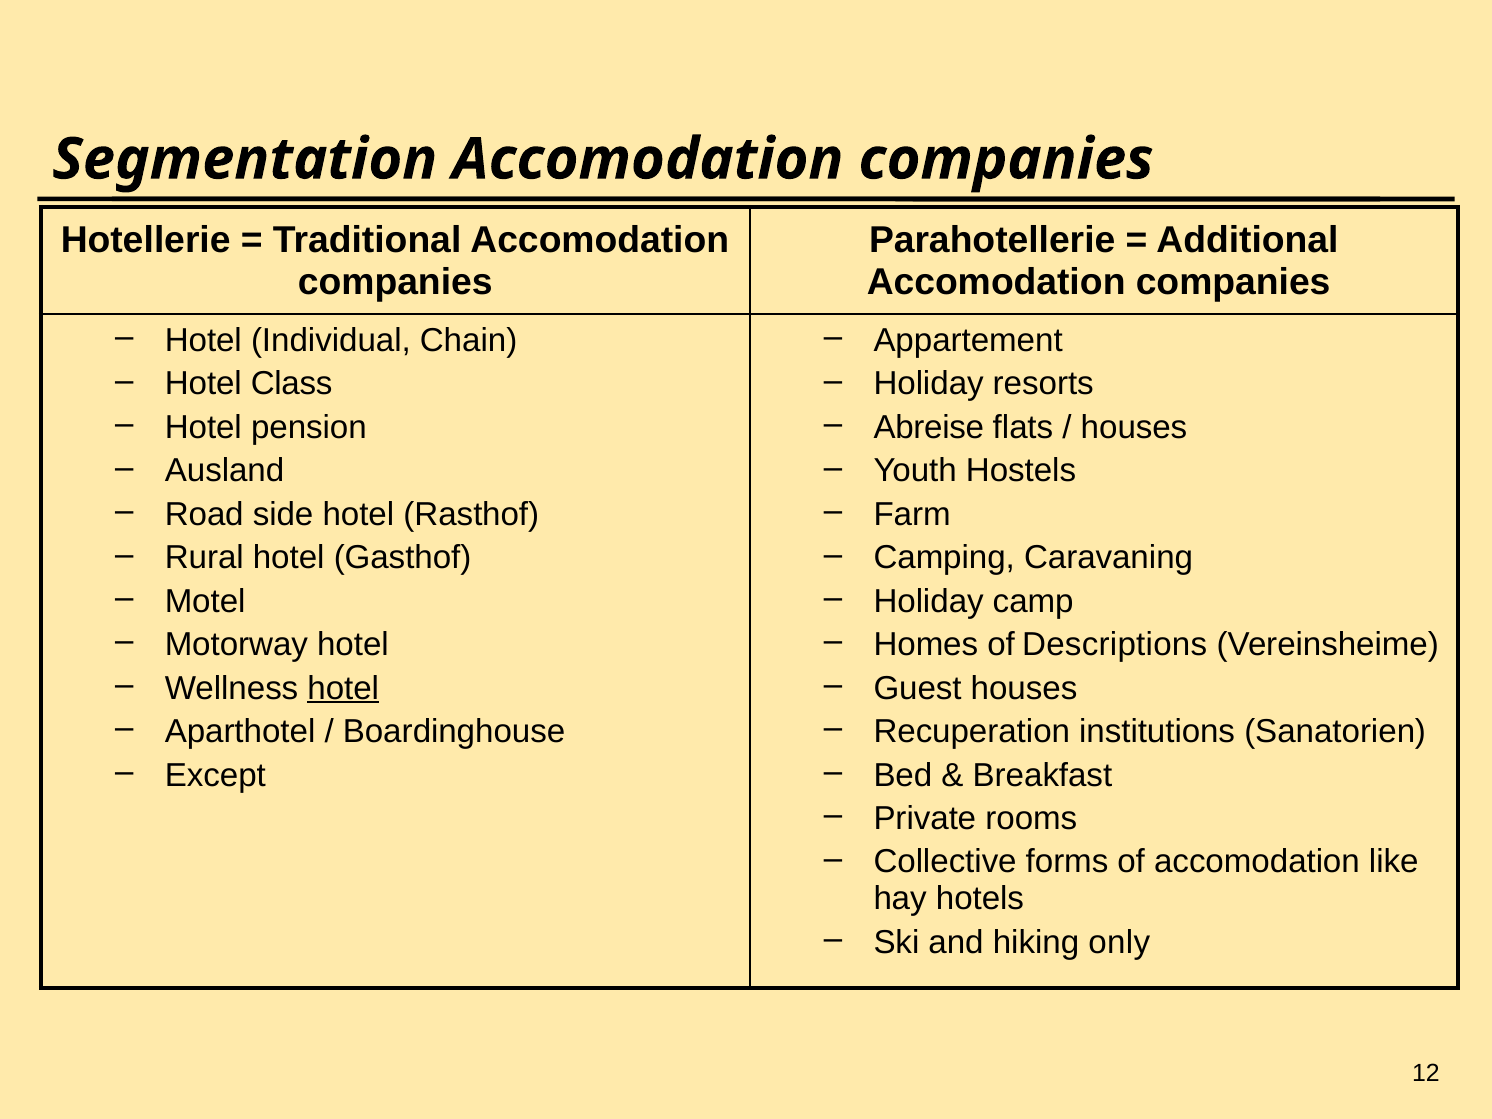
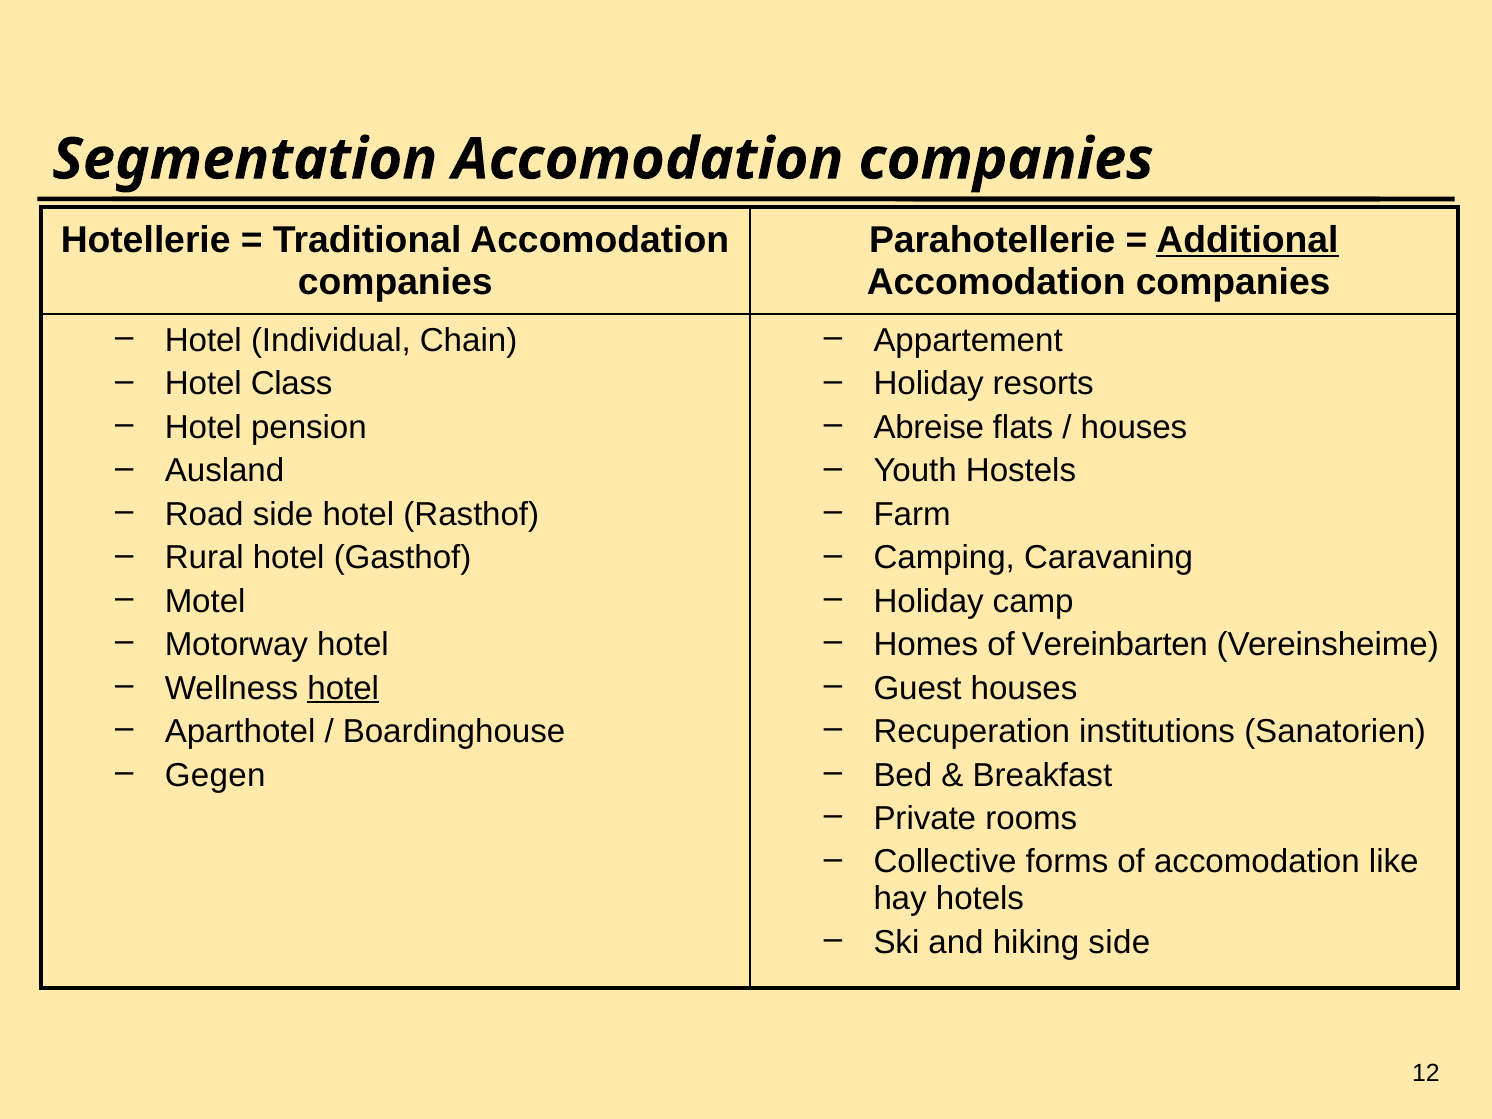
Additional underline: none -> present
Descriptions: Descriptions -> Vereinbarten
Except: Except -> Gegen
hiking only: only -> side
